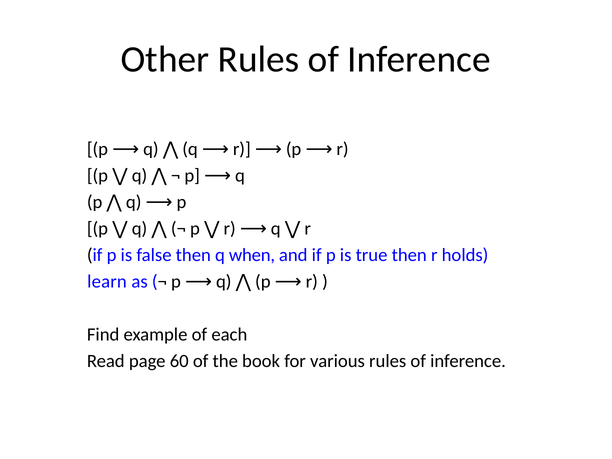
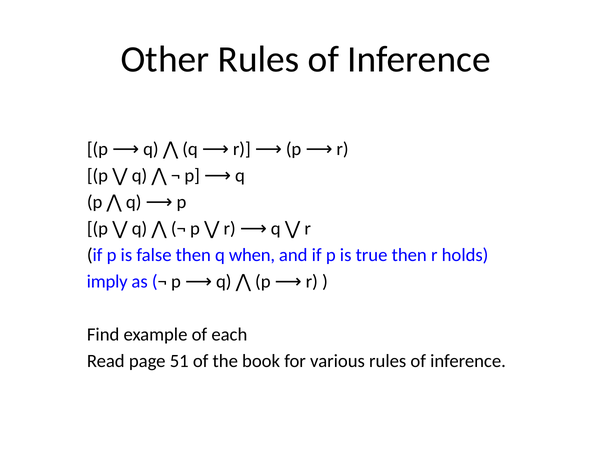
learn: learn -> imply
60: 60 -> 51
